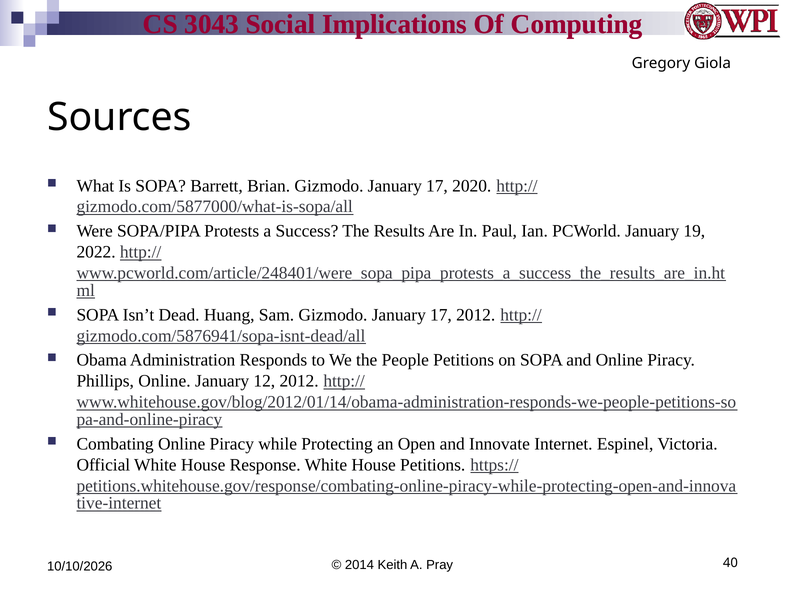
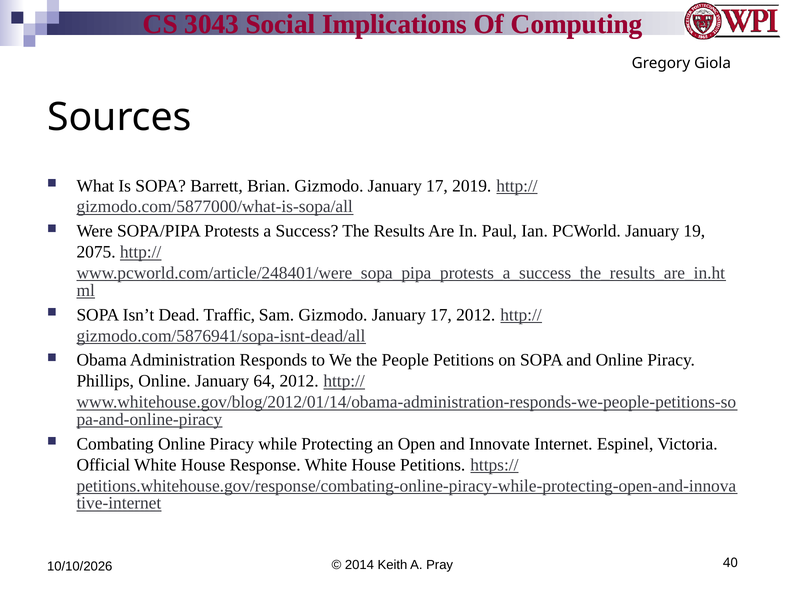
2020: 2020 -> 2019
2022: 2022 -> 2075
Huang: Huang -> Traffic
12: 12 -> 64
